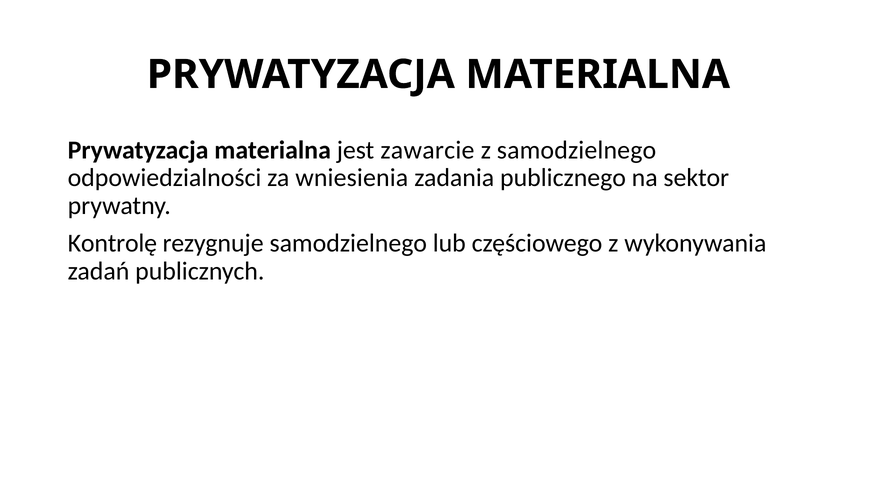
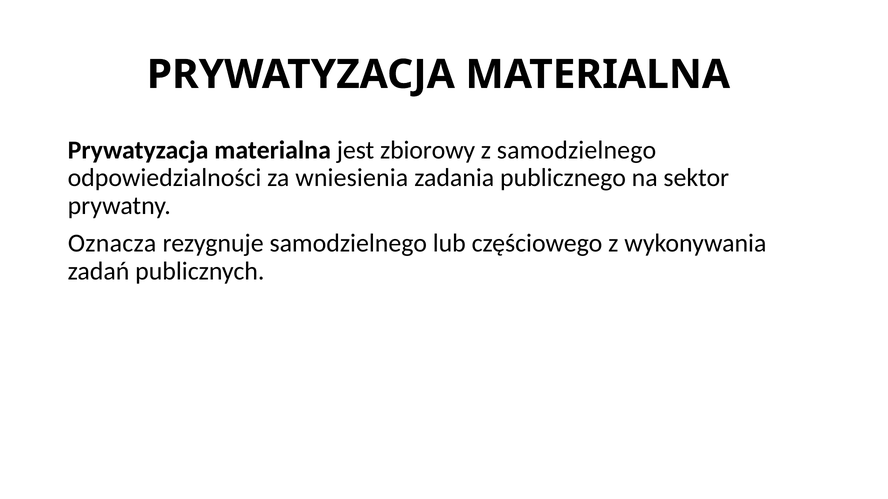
zawarcie: zawarcie -> zbiorowy
Kontrolę: Kontrolę -> Oznacza
